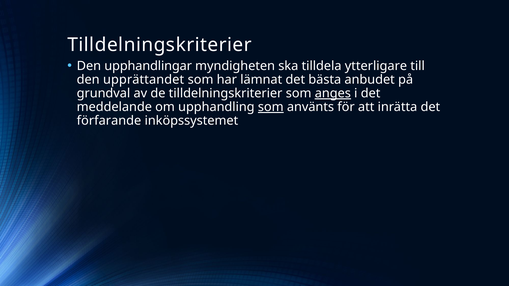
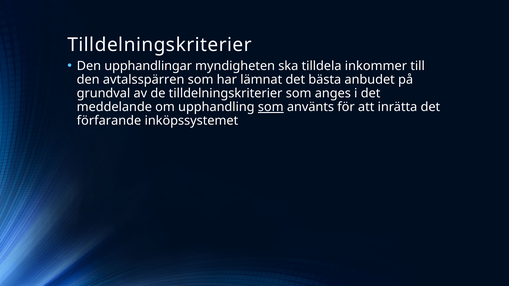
ytterligare: ytterligare -> inkommer
upprättandet: upprättandet -> avtalsspärren
anges underline: present -> none
